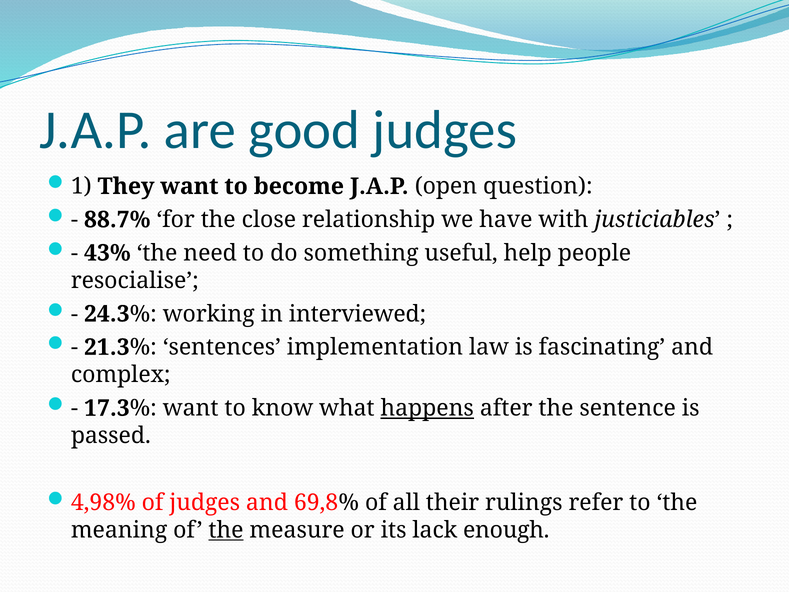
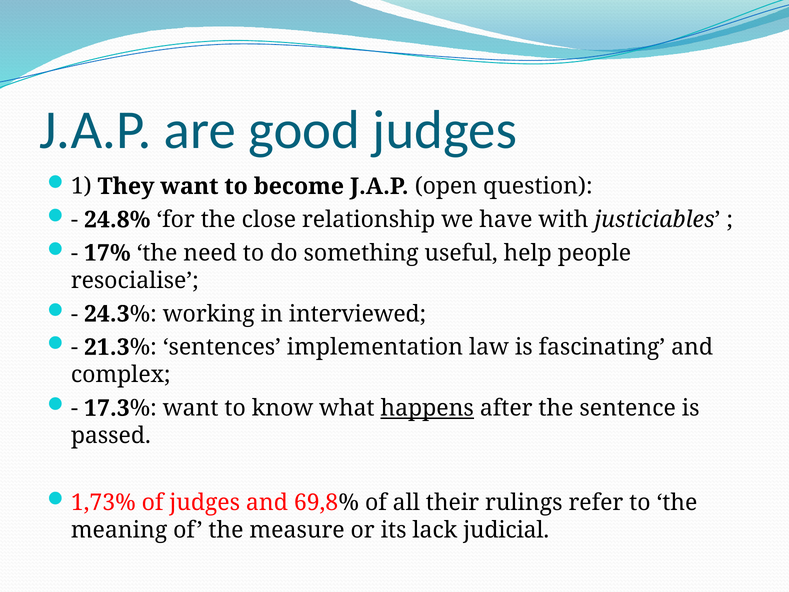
88.7%: 88.7% -> 24.8%
43%: 43% -> 17%
4,98%: 4,98% -> 1,73%
the at (226, 530) underline: present -> none
enough: enough -> judicial
